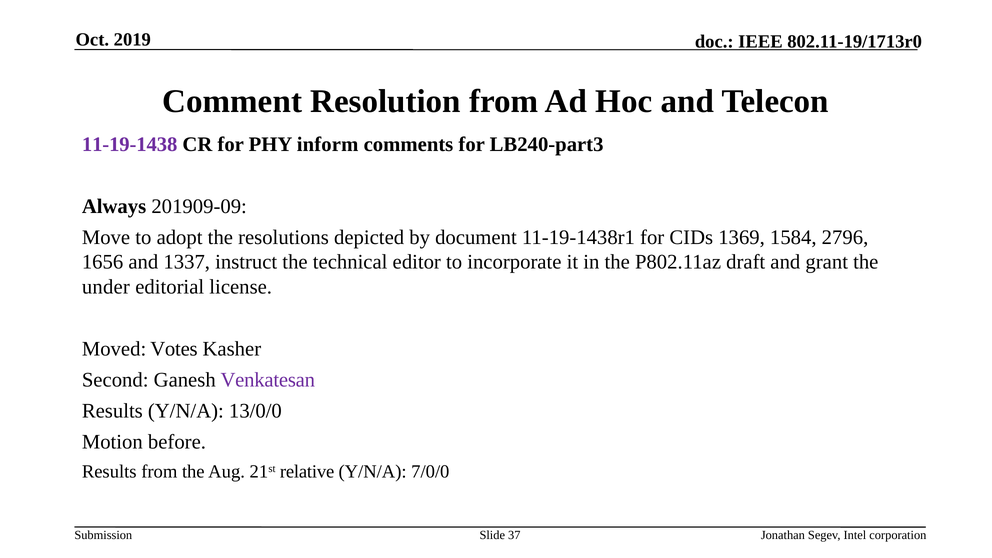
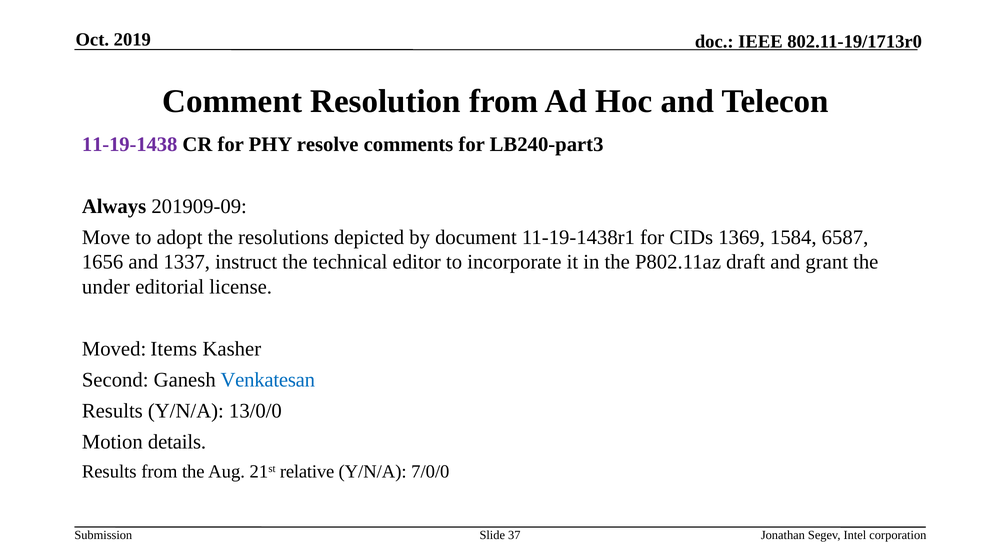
inform: inform -> resolve
2796: 2796 -> 6587
Votes: Votes -> Items
Venkatesan colour: purple -> blue
before: before -> details
